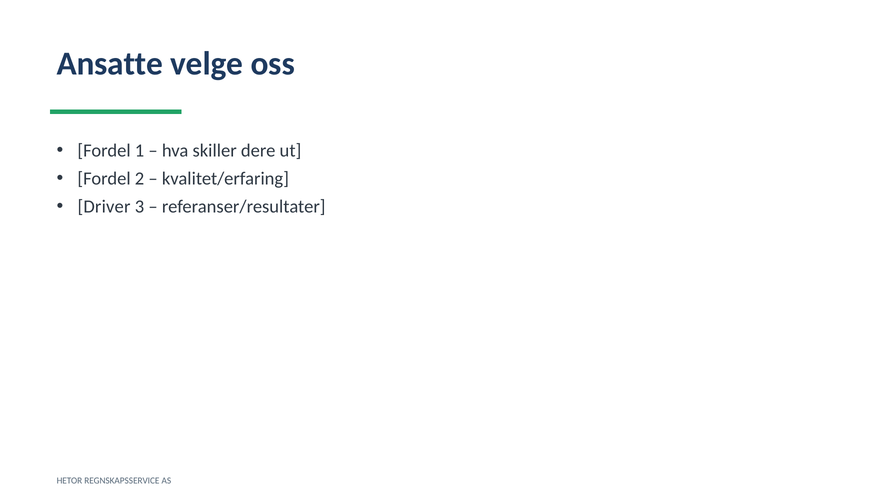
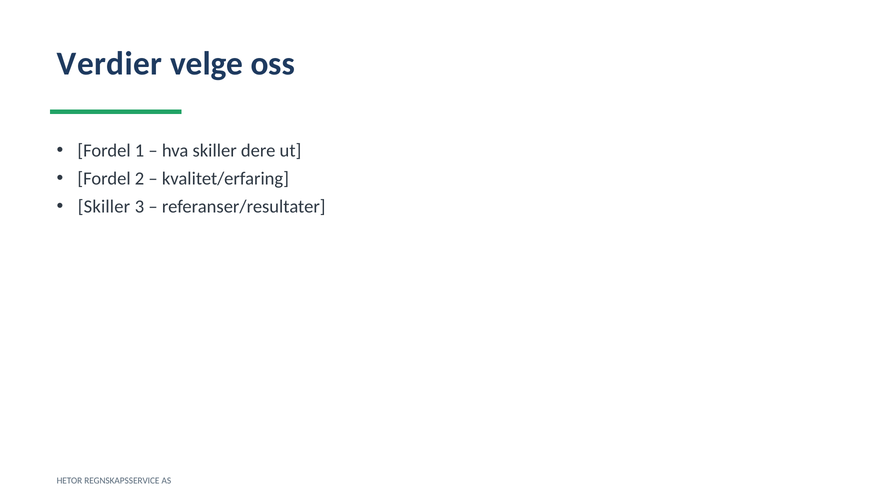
Ansatte: Ansatte -> Verdier
Driver at (104, 206): Driver -> Skiller
